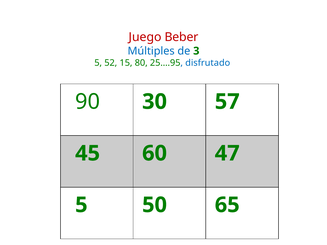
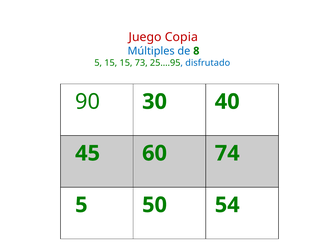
Beber: Beber -> Copia
3: 3 -> 8
5 52: 52 -> 15
80: 80 -> 73
57: 57 -> 40
47: 47 -> 74
65: 65 -> 54
